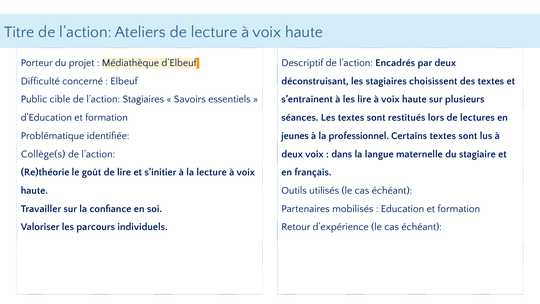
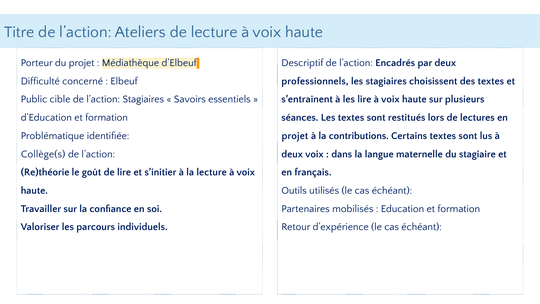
déconstruisant: déconstruisant -> professionnels
jeunes at (295, 136): jeunes -> projet
professionnel: professionnel -> contributions
